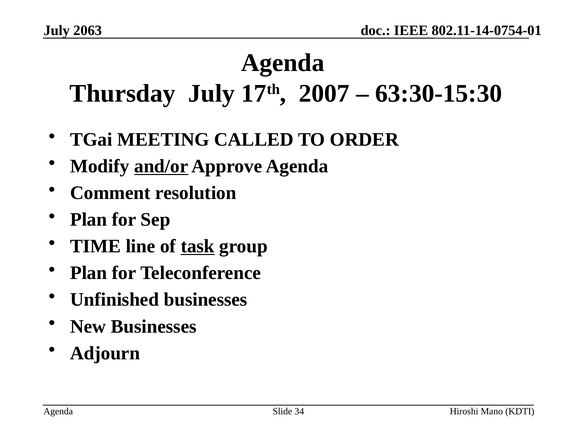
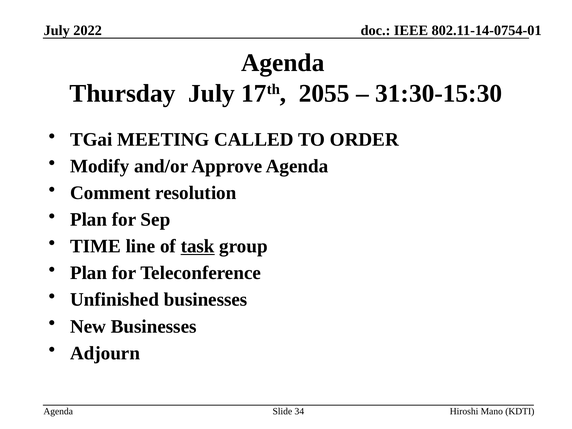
2063: 2063 -> 2022
2007: 2007 -> 2055
63:30-15:30: 63:30-15:30 -> 31:30-15:30
and/or underline: present -> none
